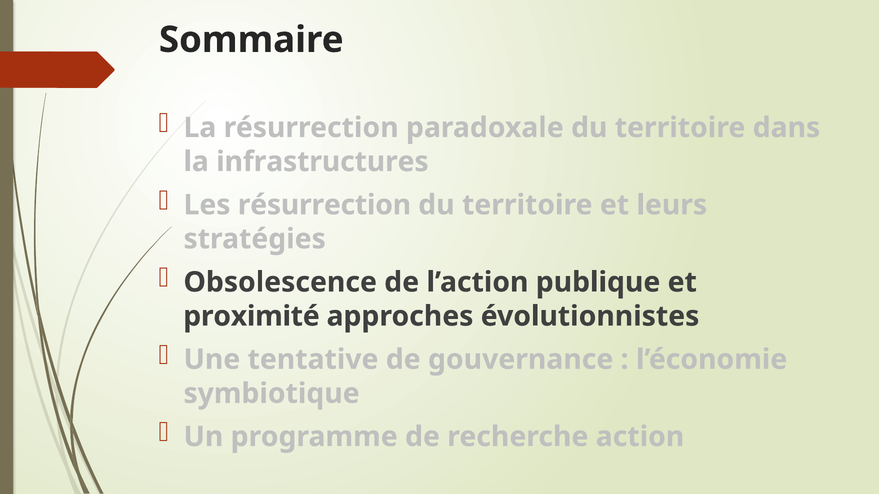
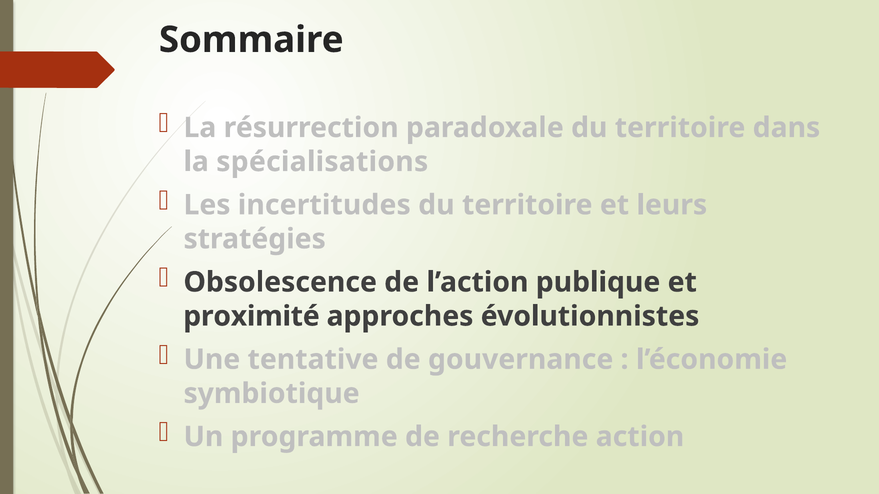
infrastructures: infrastructures -> spécialisations
Les résurrection: résurrection -> incertitudes
